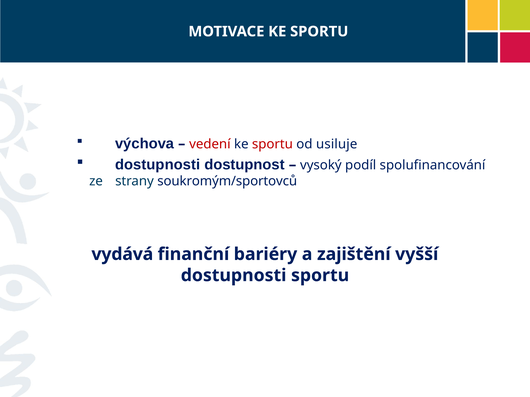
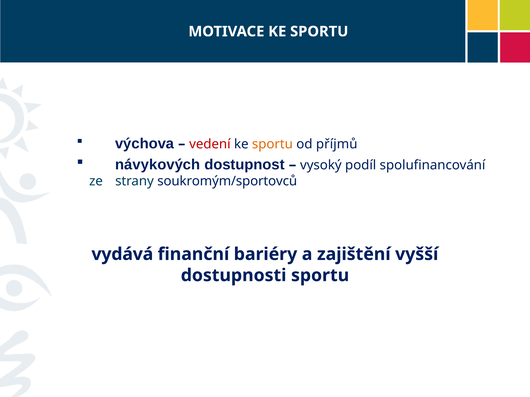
sportu at (272, 144) colour: red -> orange
usiluje: usiluje -> příjmů
dostupnosti at (158, 165): dostupnosti -> návykových
